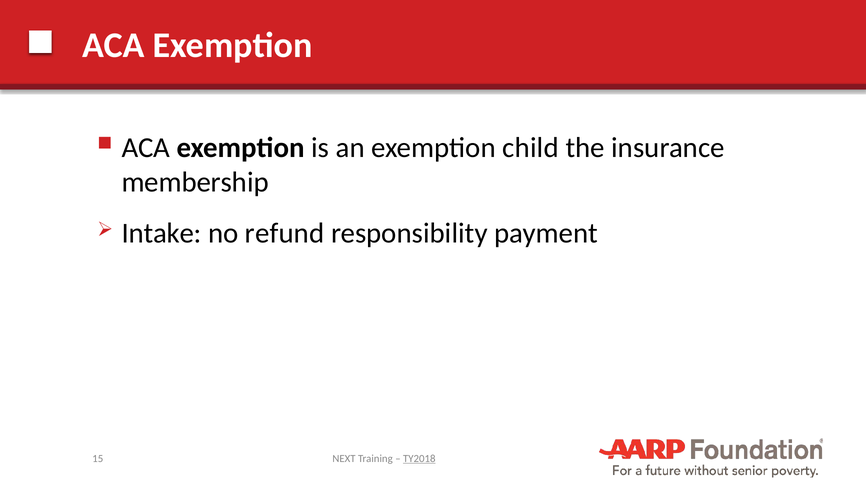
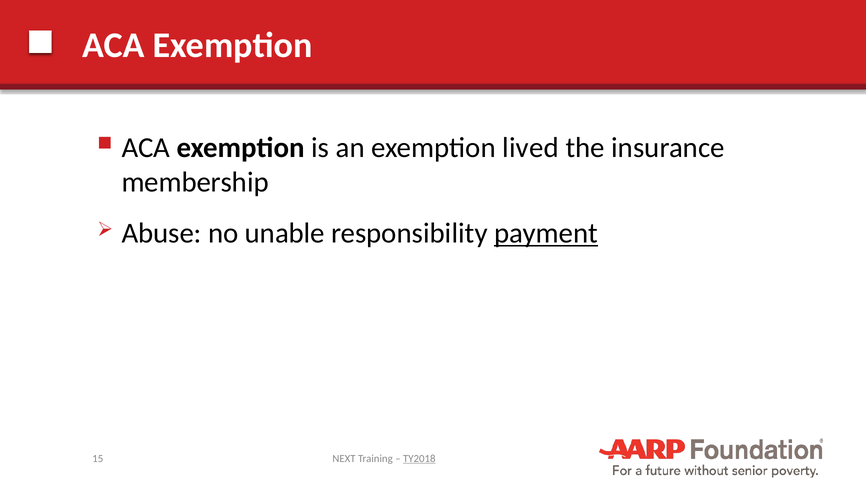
child: child -> lived
Intake: Intake -> Abuse
refund: refund -> unable
payment underline: none -> present
